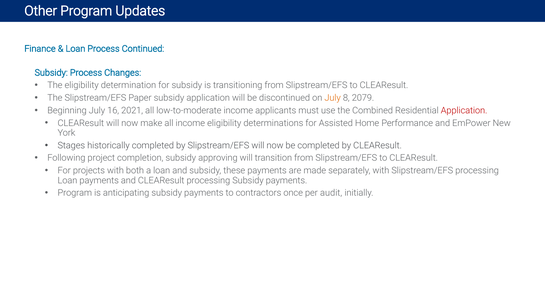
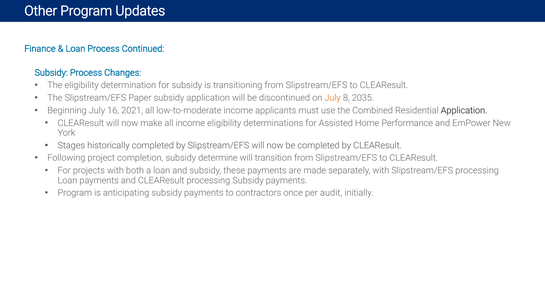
2079: 2079 -> 2035
Application at (464, 111) colour: red -> black
approving: approving -> determine
